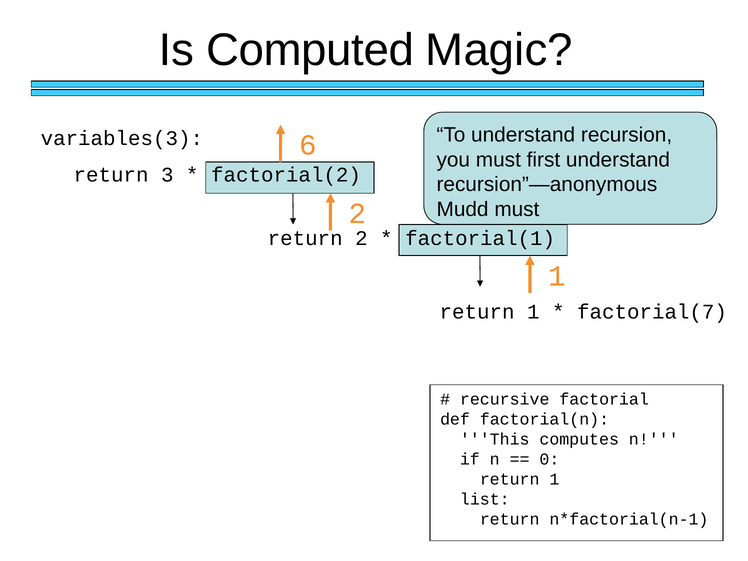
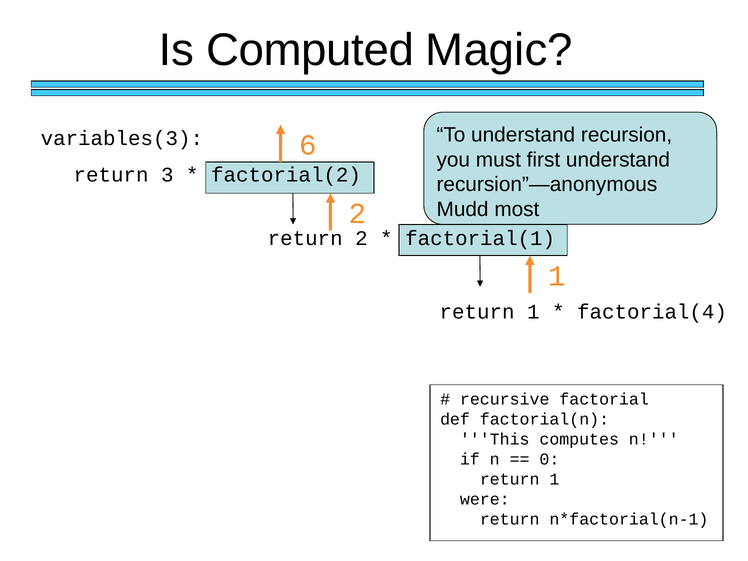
Mudd must: must -> most
factorial(7: factorial(7 -> factorial(4
list: list -> were
